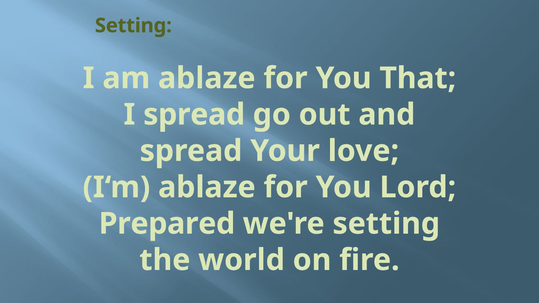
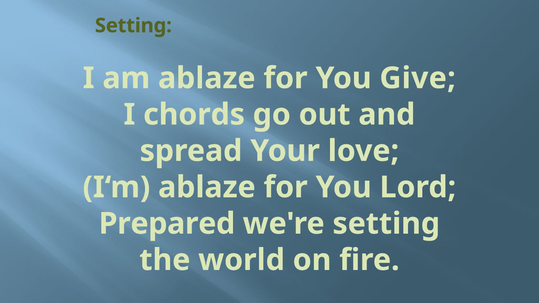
That: That -> Give
I spread: spread -> chords
